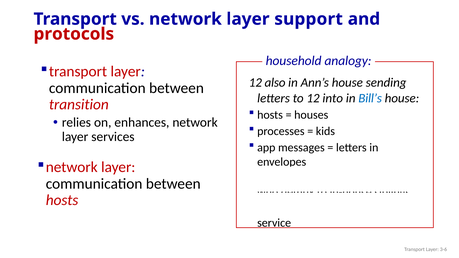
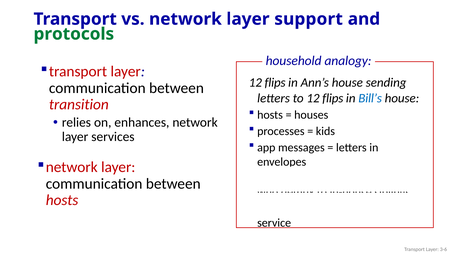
protocols colour: red -> green
also at (275, 83): also -> flips
to 12 into: into -> flips
